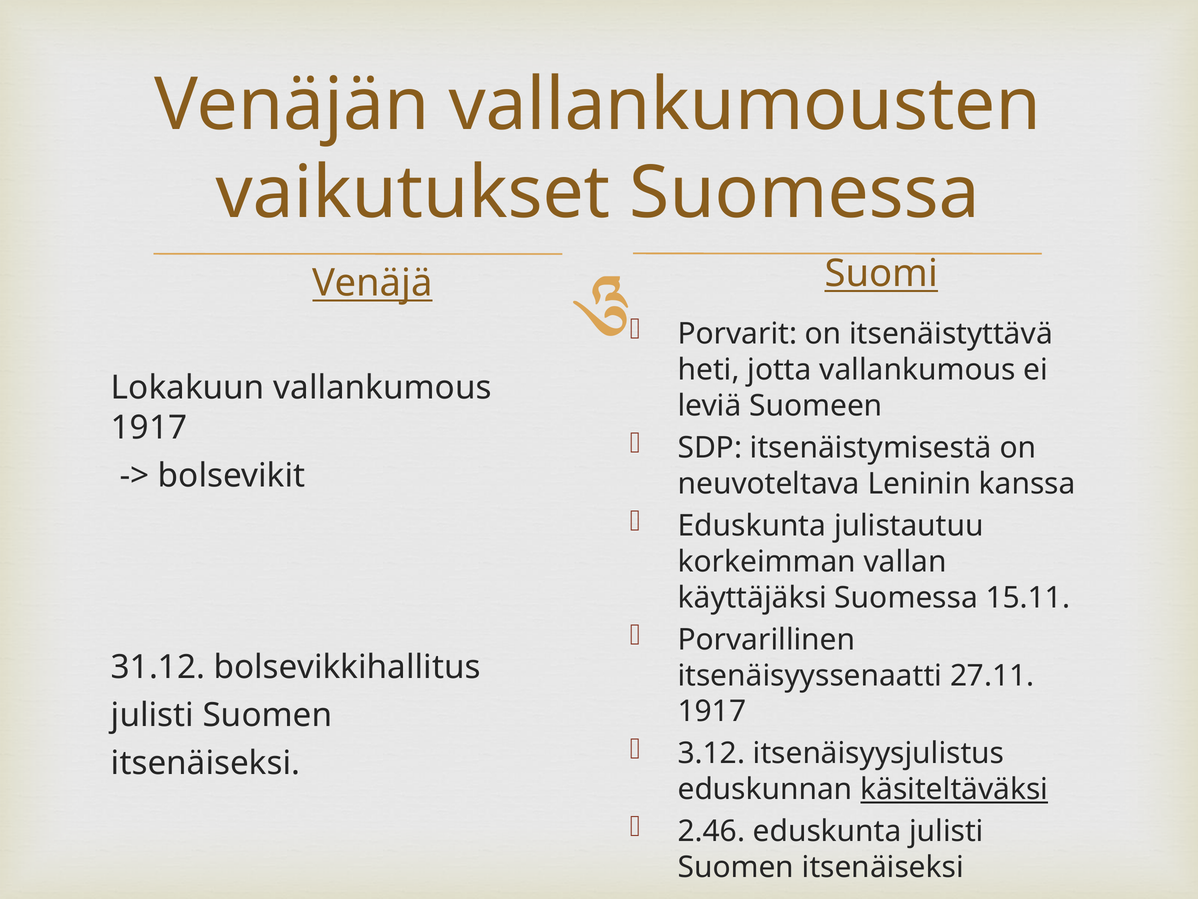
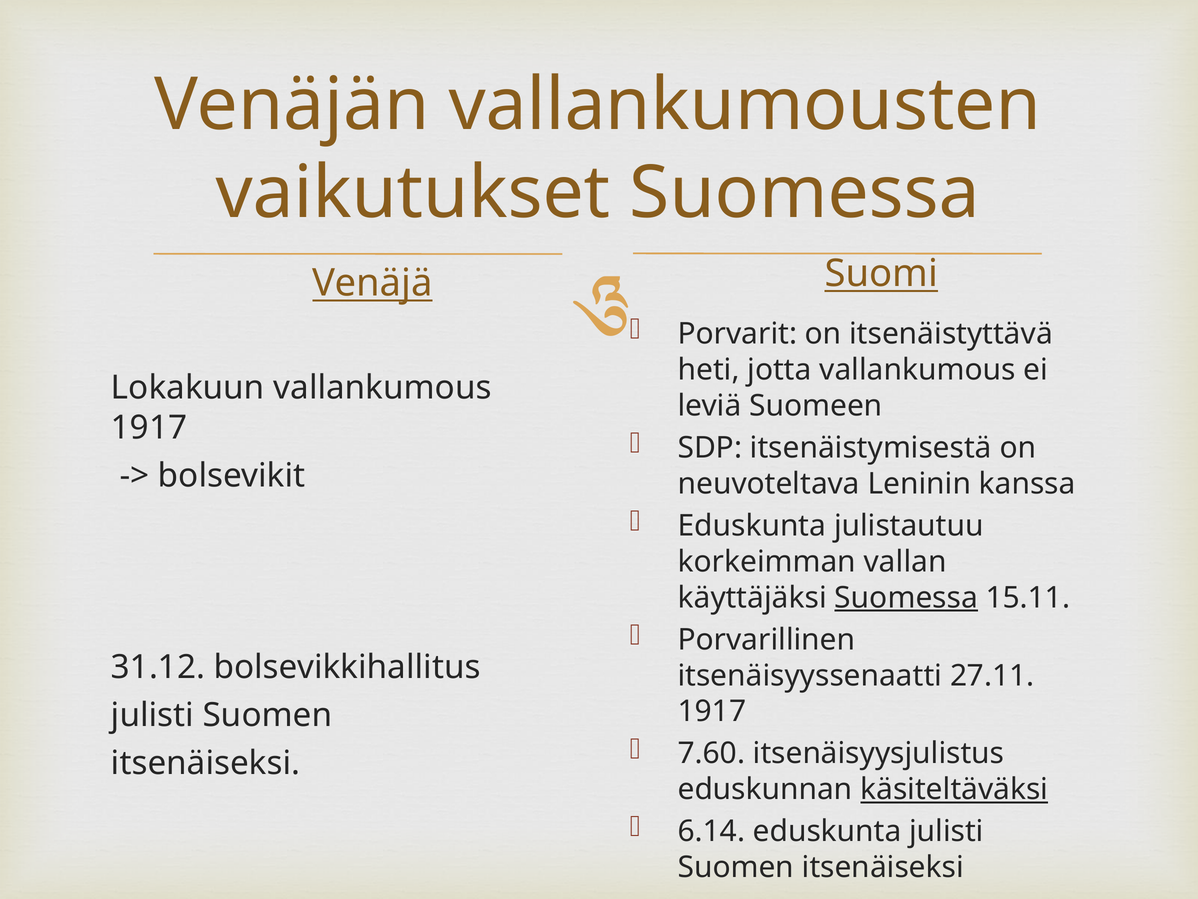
Suomessa at (906, 597) underline: none -> present
3.12: 3.12 -> 7.60
2.46: 2.46 -> 6.14
